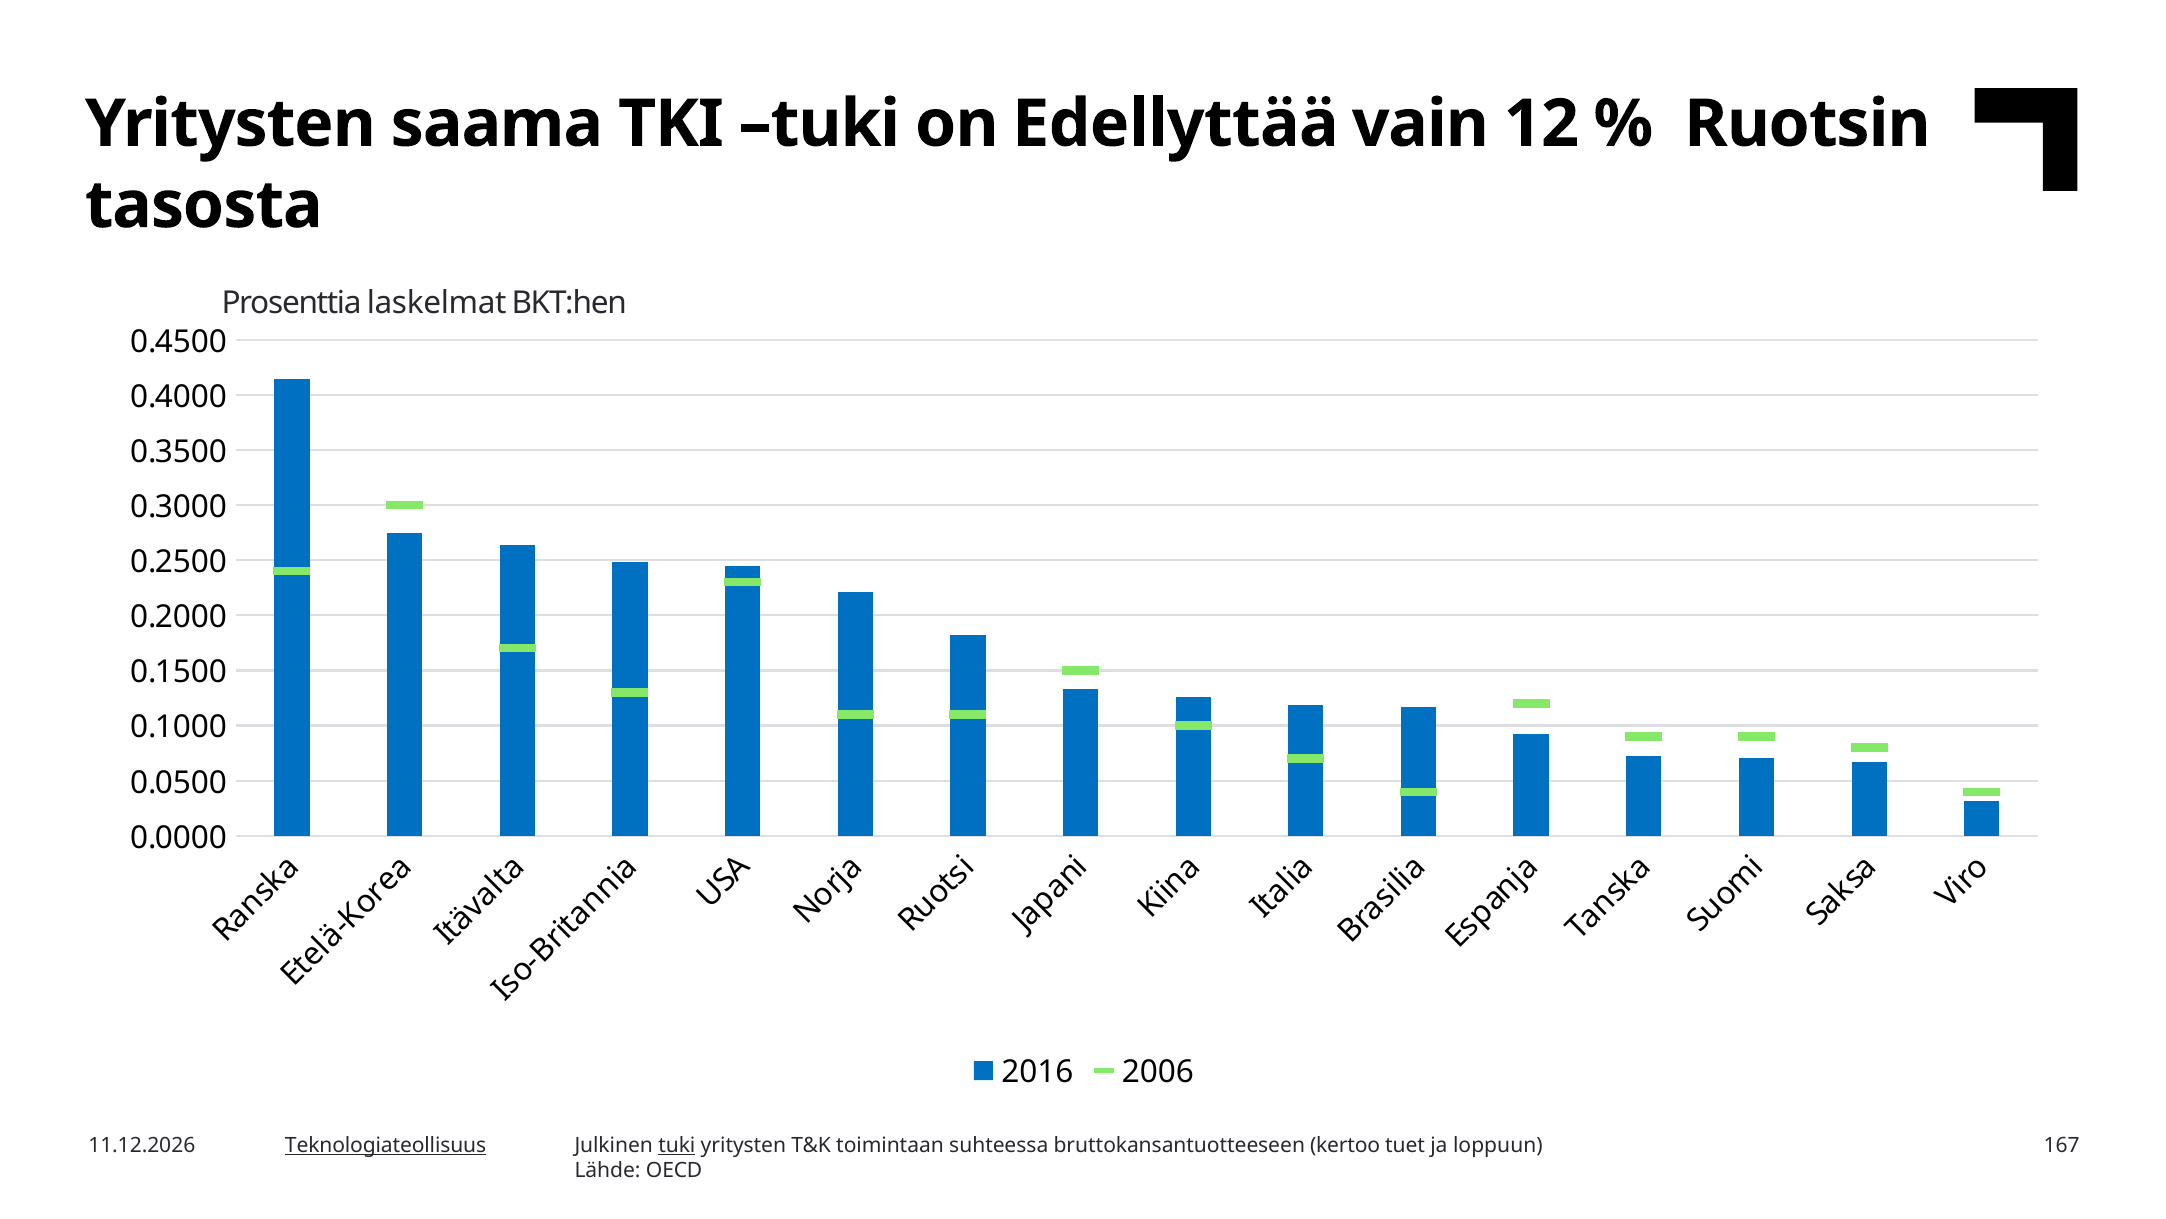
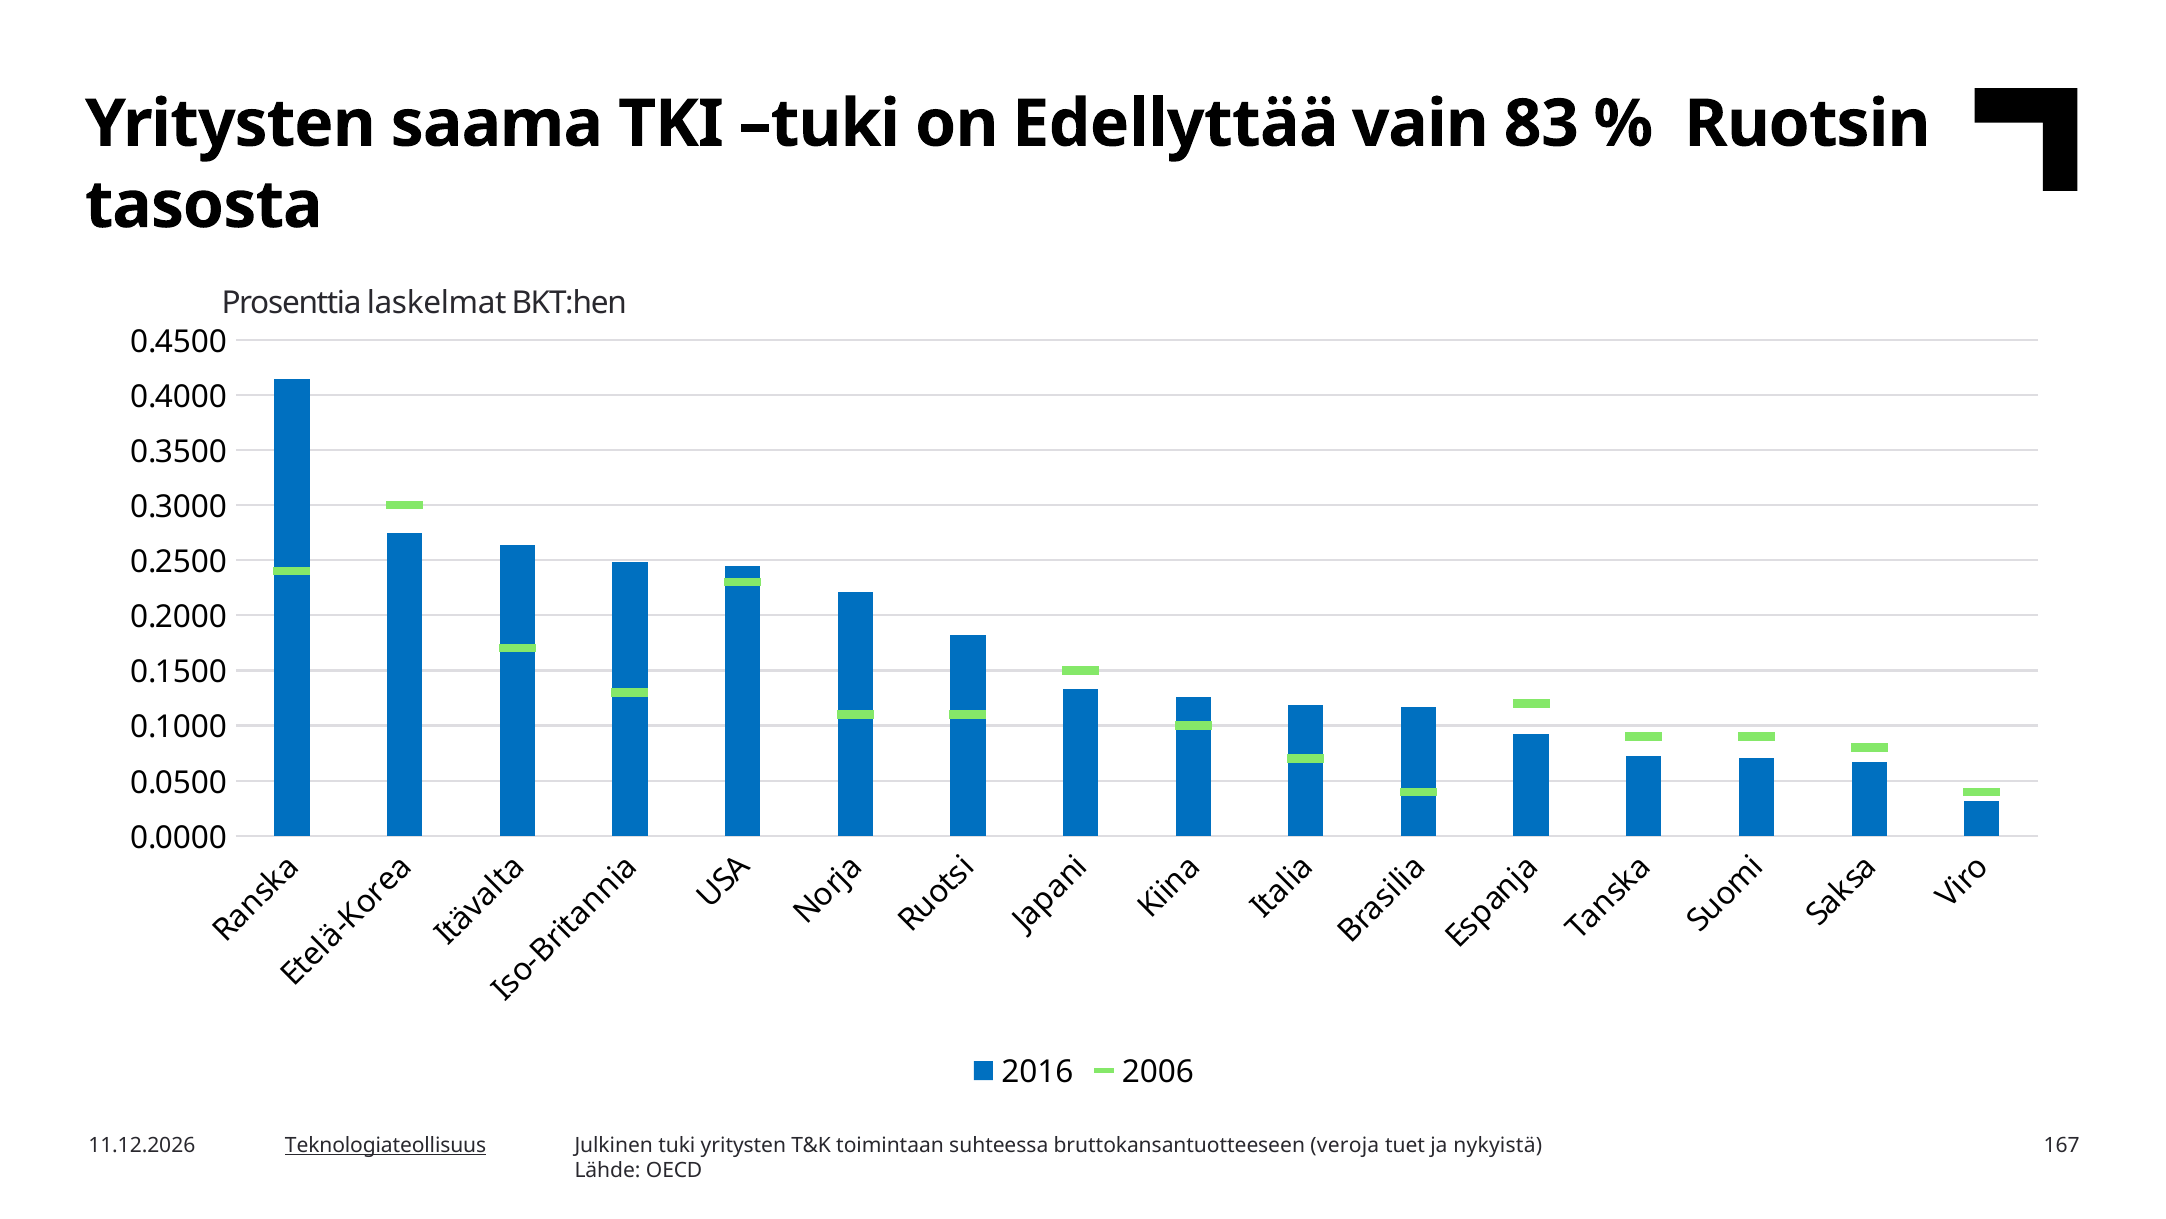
12: 12 -> 83
tuki at (677, 1145) underline: present -> none
kertoo: kertoo -> veroja
loppuun: loppuun -> nykyistä
